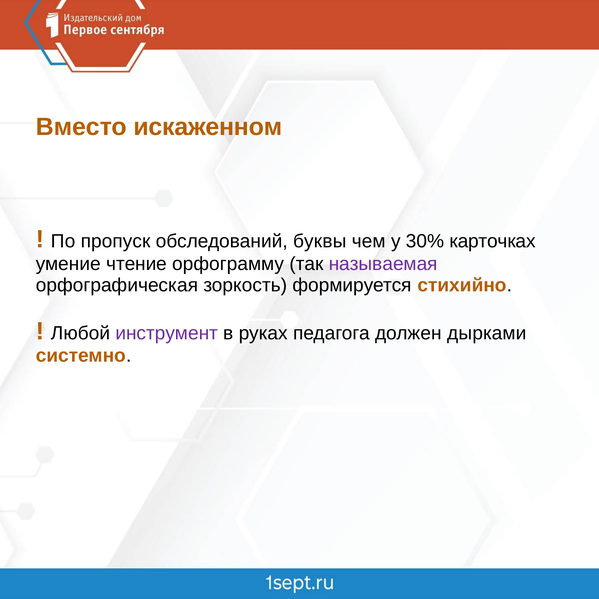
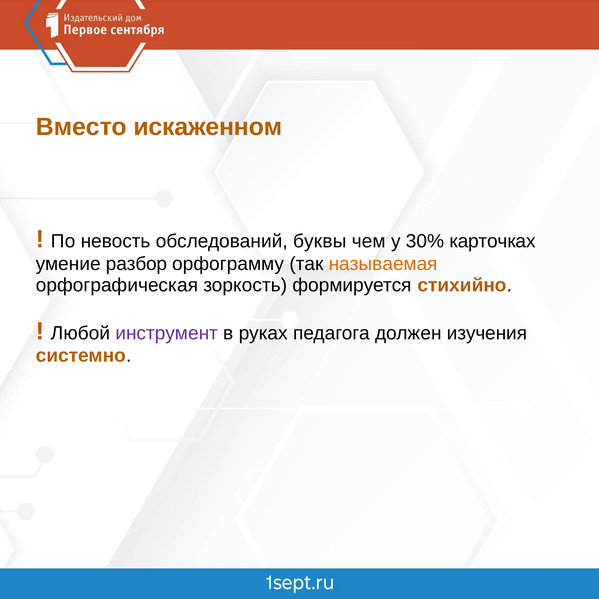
пропуск: пропуск -> невость
чтение: чтение -> разбор
называемая colour: purple -> orange
дырками: дырками -> изучения
